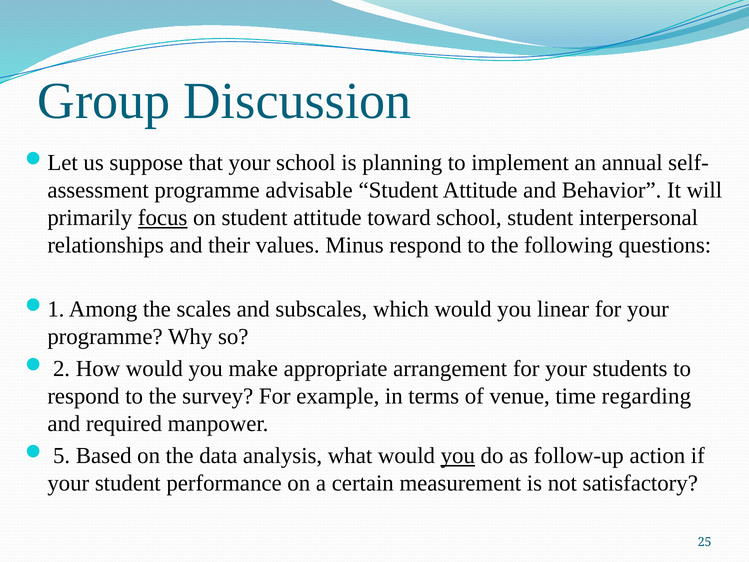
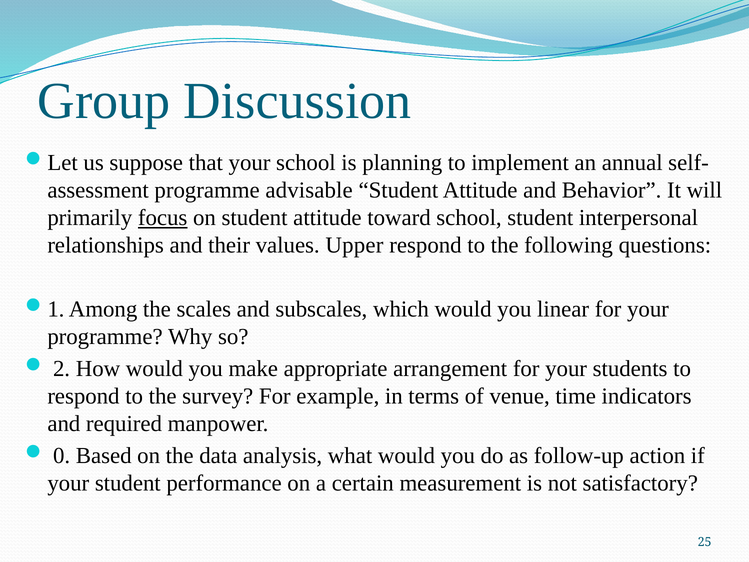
Minus: Minus -> Upper
regarding: regarding -> indicators
5: 5 -> 0
you at (458, 456) underline: present -> none
